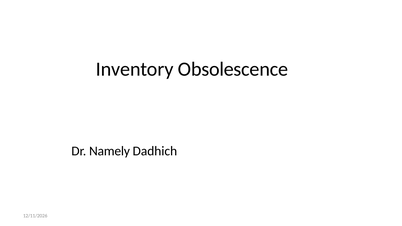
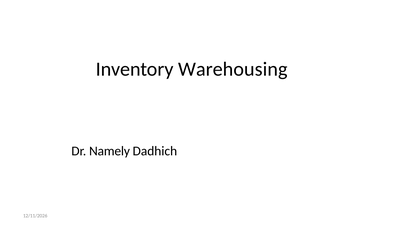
Obsolescence: Obsolescence -> Warehousing
